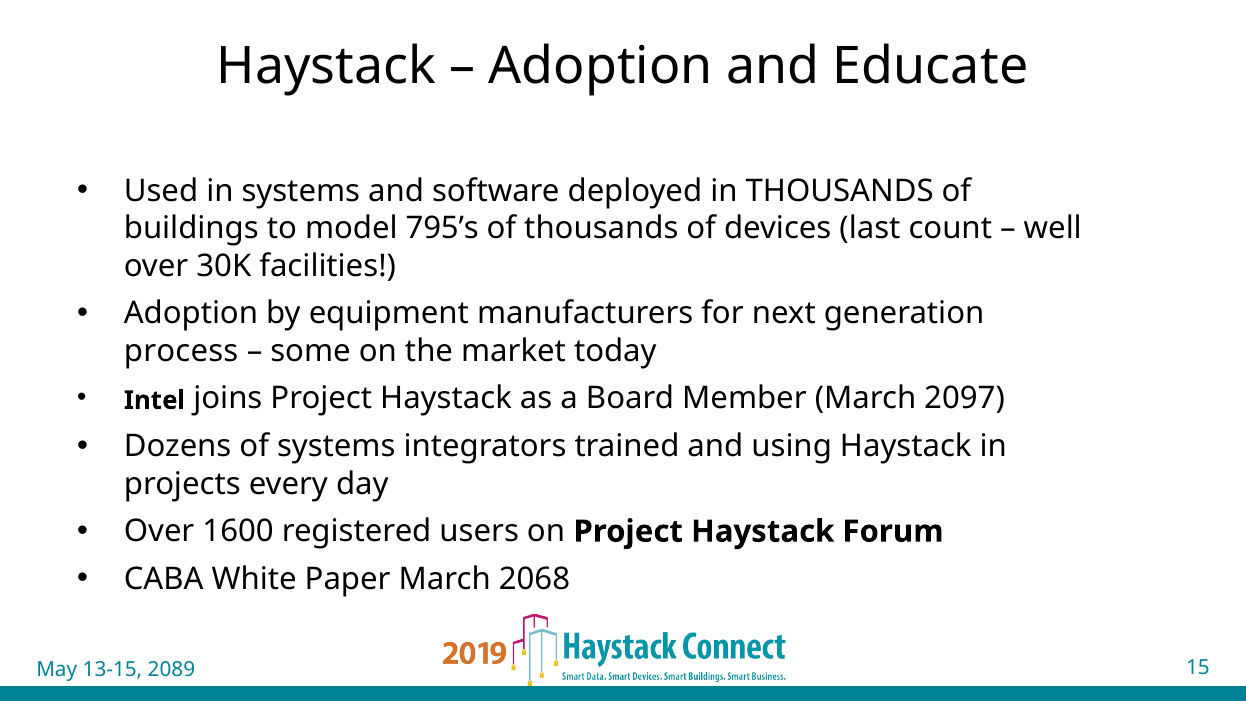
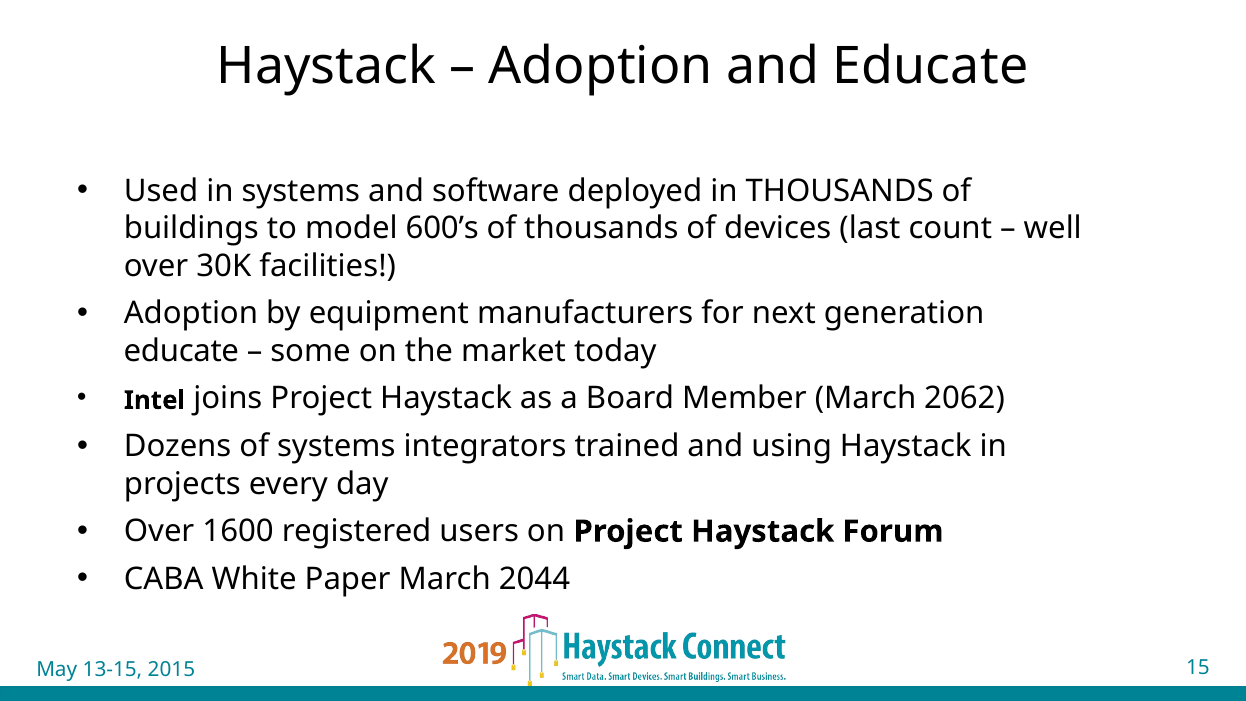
795’s: 795’s -> 600’s
process at (181, 351): process -> educate
2097: 2097 -> 2062
2068: 2068 -> 2044
2089: 2089 -> 2015
